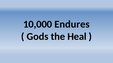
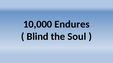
Gods: Gods -> Blind
Heal: Heal -> Soul
